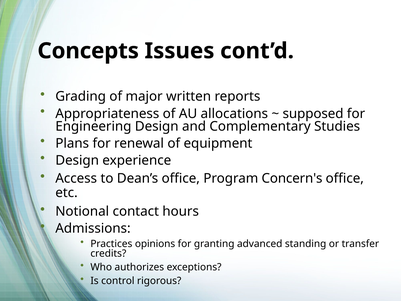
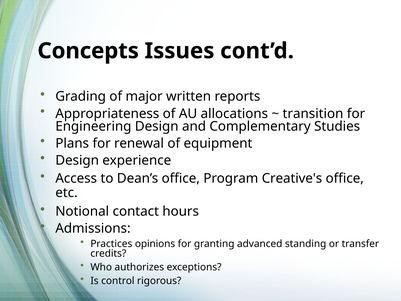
supposed: supposed -> transition
Concern's: Concern's -> Creative's
